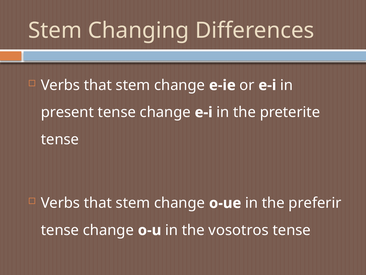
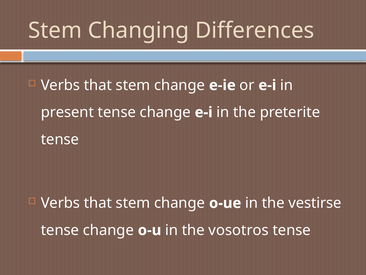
preferir: preferir -> vestirse
